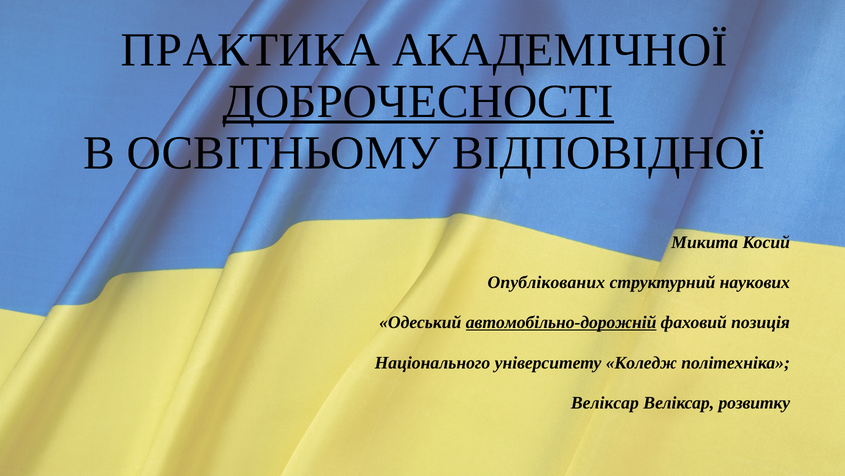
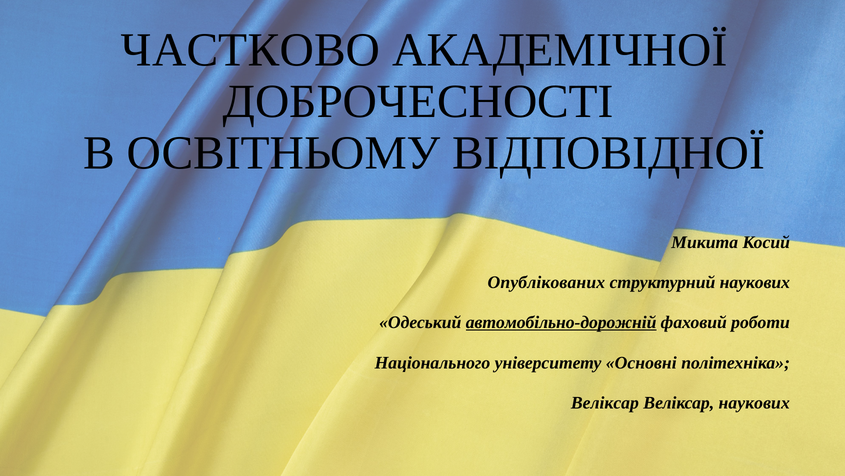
ПРАКТИКА: ПРАКТИКА -> ЧАСТКОВО
ДОБРОЧЕСНОСТІ underline: present -> none
позиція: позиція -> роботи
Коледж: Коледж -> Основні
Веліксар розвитку: розвитку -> наукових
